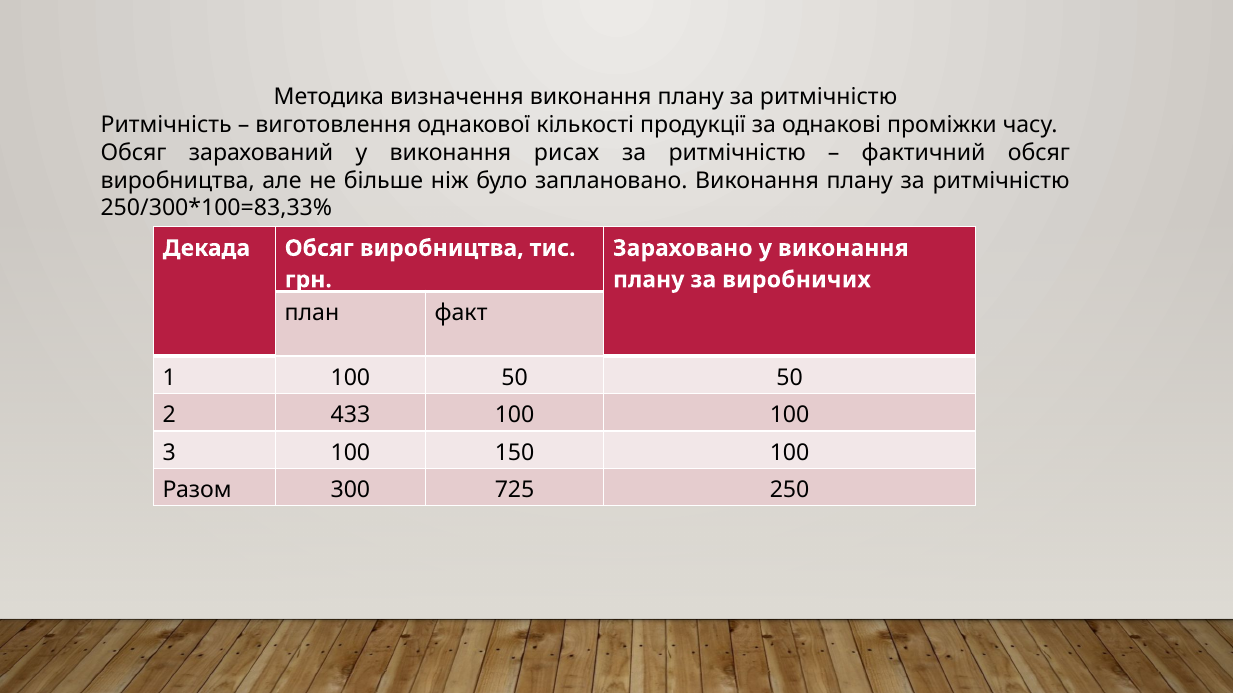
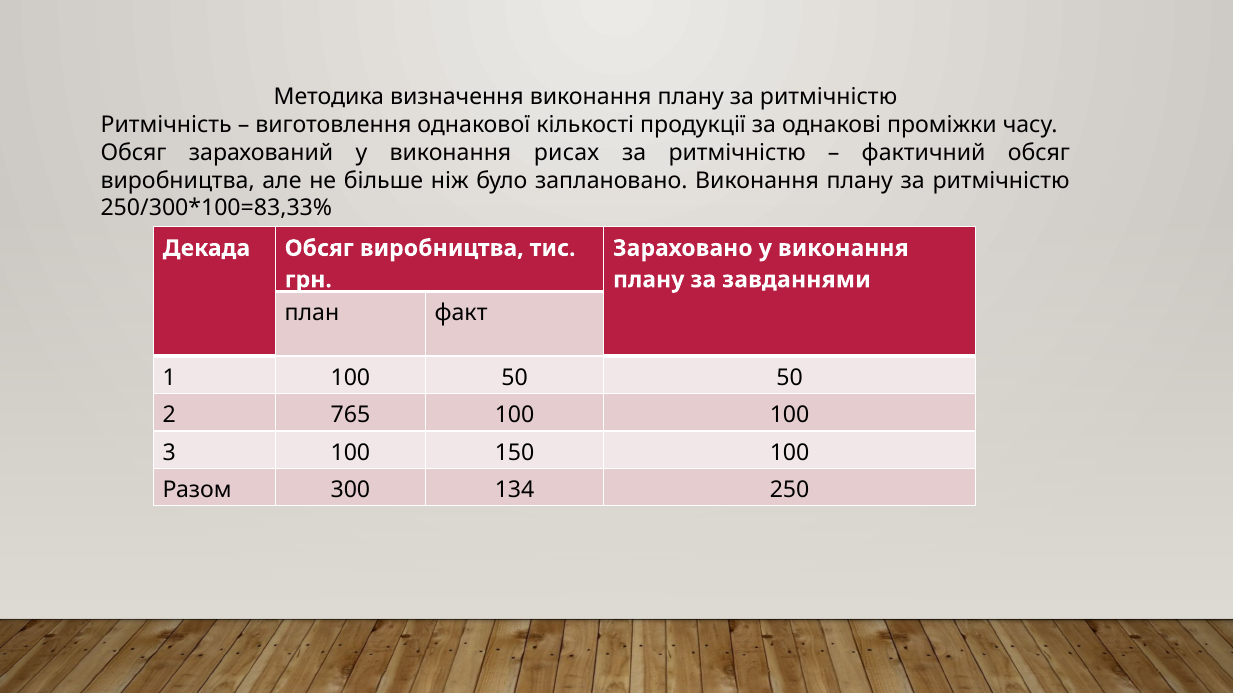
виробничих: виробничих -> завданнями
433: 433 -> 765
725: 725 -> 134
